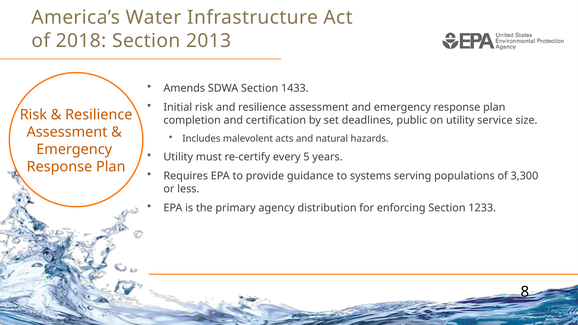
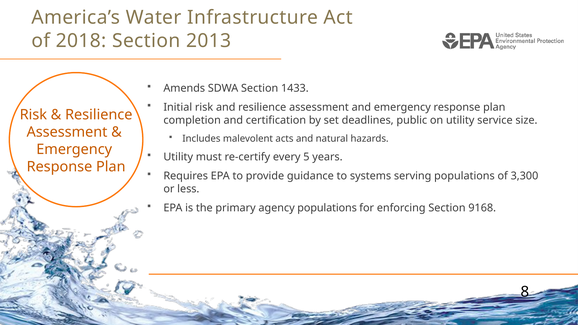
agency distribution: distribution -> populations
1233: 1233 -> 9168
